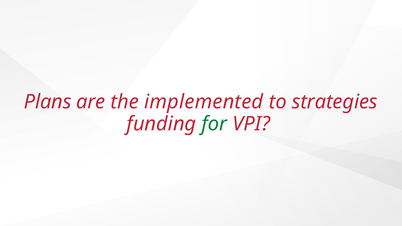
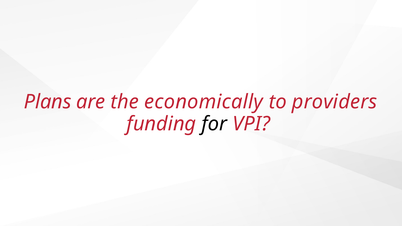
implemented: implemented -> economically
strategies: strategies -> providers
for colour: green -> black
